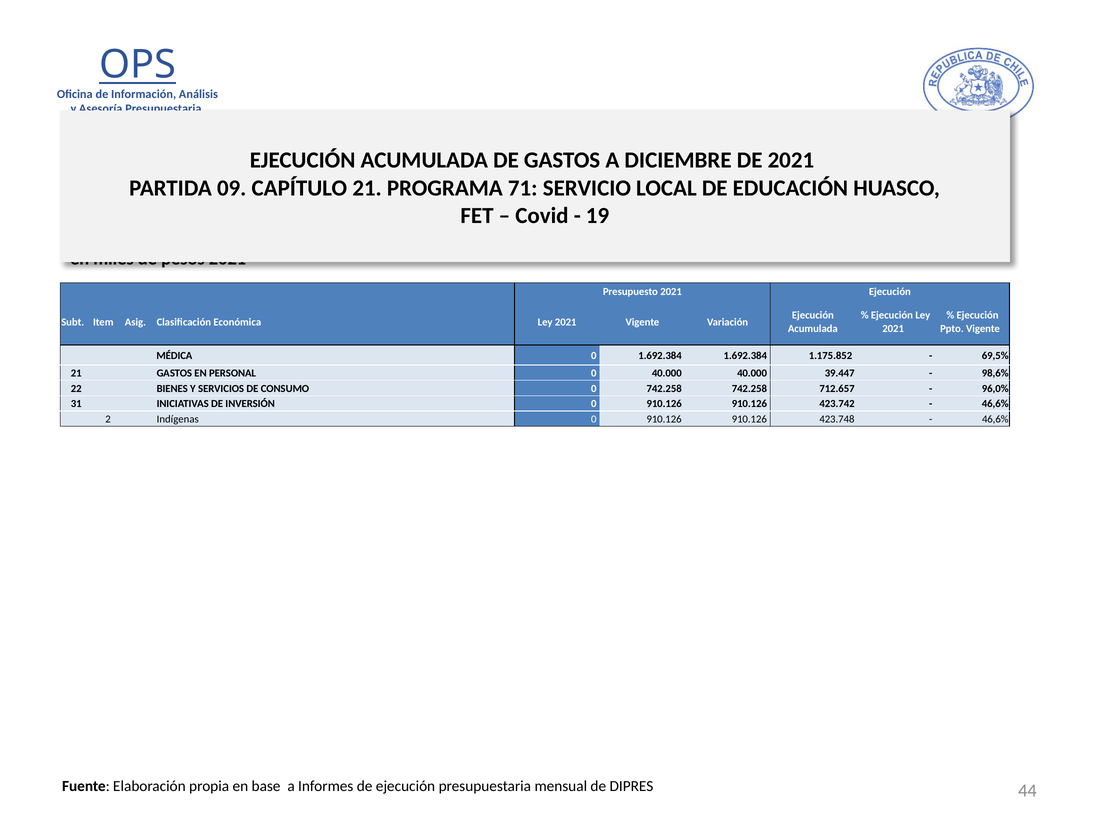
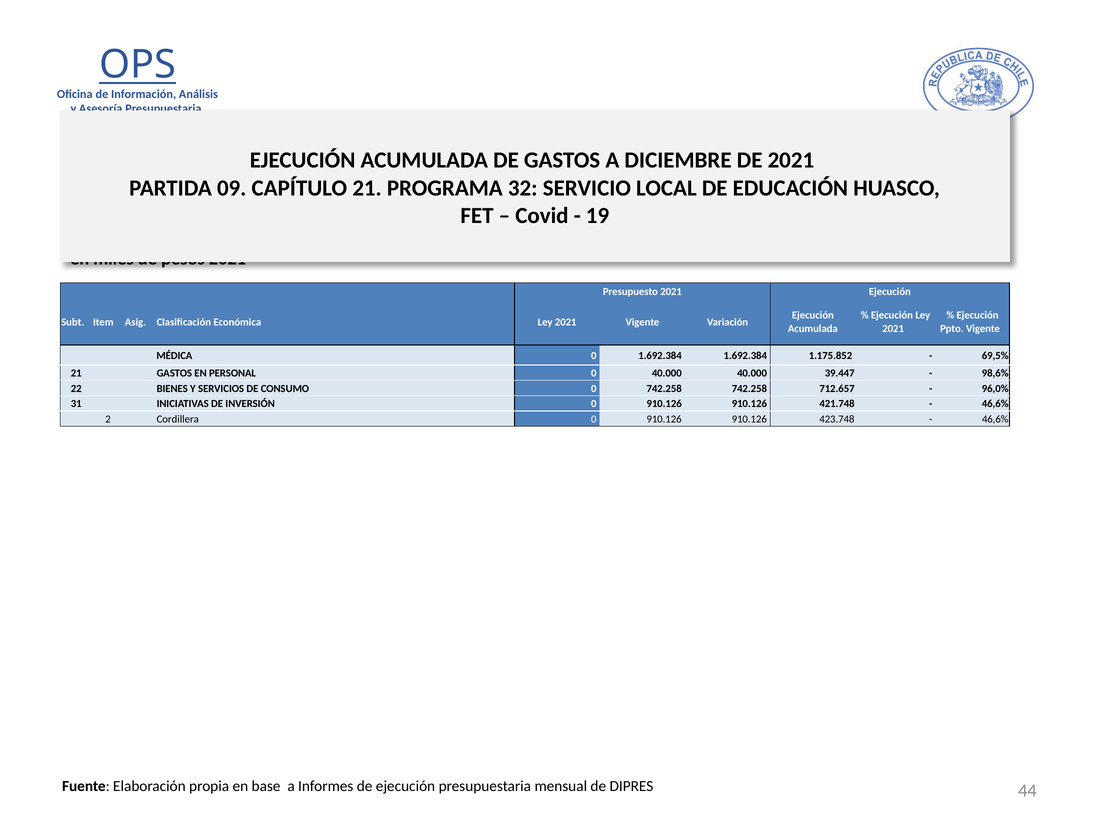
71: 71 -> 32
423.742: 423.742 -> 421.748
Indígenas: Indígenas -> Cordillera
